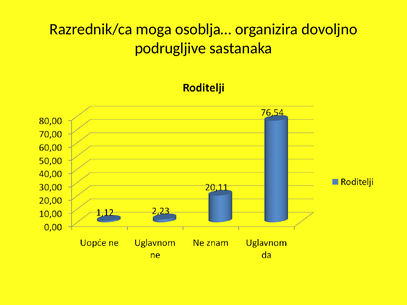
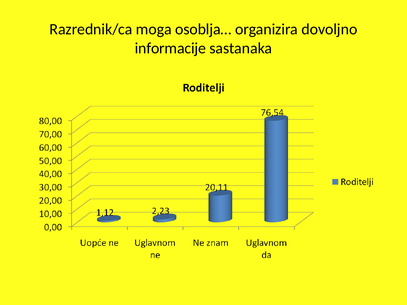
podrugljive: podrugljive -> informacije
